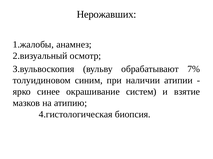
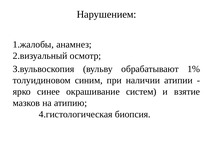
Нерожавших: Нерожавших -> Нарушением
7%: 7% -> 1%
